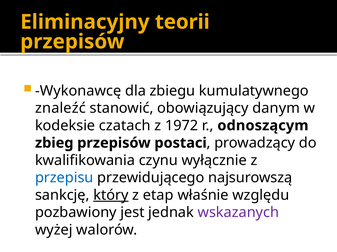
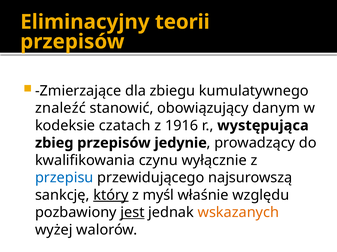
Wykonawcę: Wykonawcę -> Zmierzające
1972: 1972 -> 1916
odnoszącym: odnoszącym -> występująca
postaci: postaci -> jedynie
etap: etap -> myśl
jest underline: none -> present
wskazanych colour: purple -> orange
